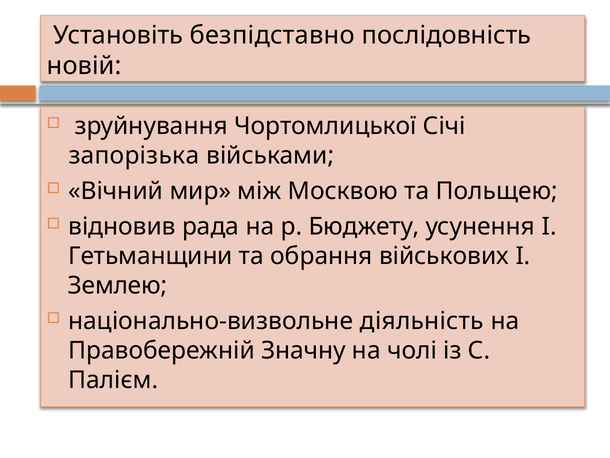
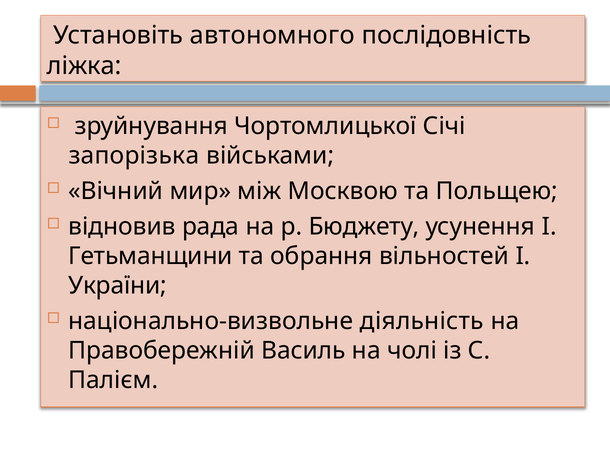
безпідставно: безпідставно -> автономного
новій: новій -> ліжка
військових: військових -> вільностей
Землею: Землею -> України
Значну: Значну -> Василь
